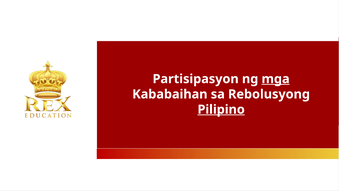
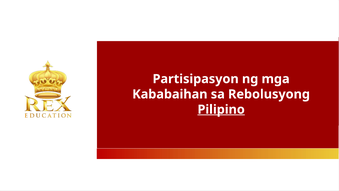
mga underline: present -> none
